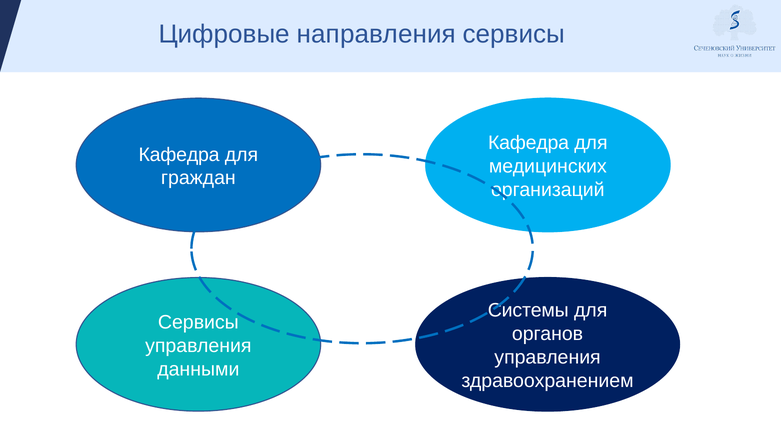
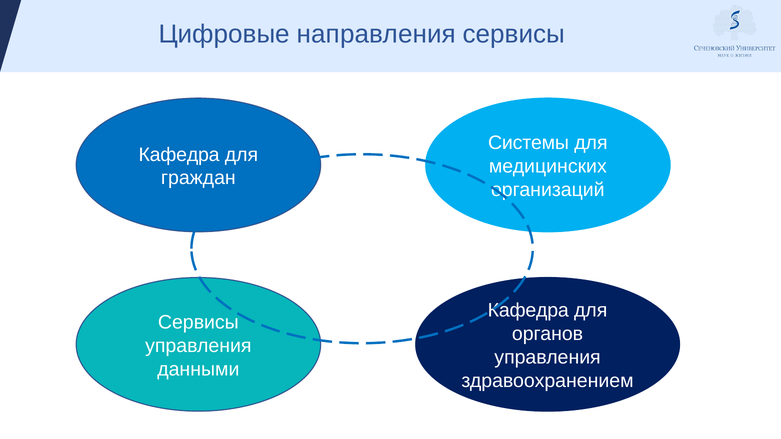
Кафедра at (529, 143): Кафедра -> Системы
Системы at (528, 311): Системы -> Кафедра
